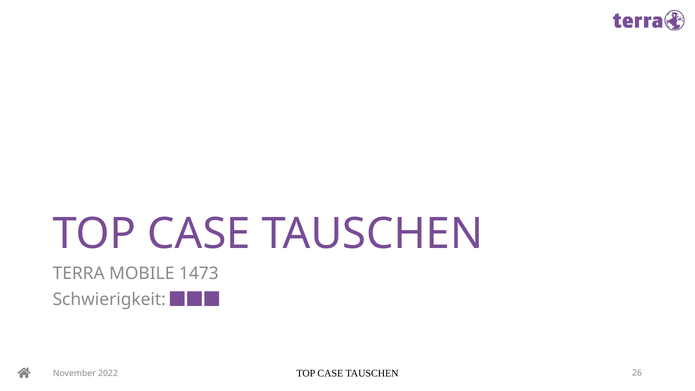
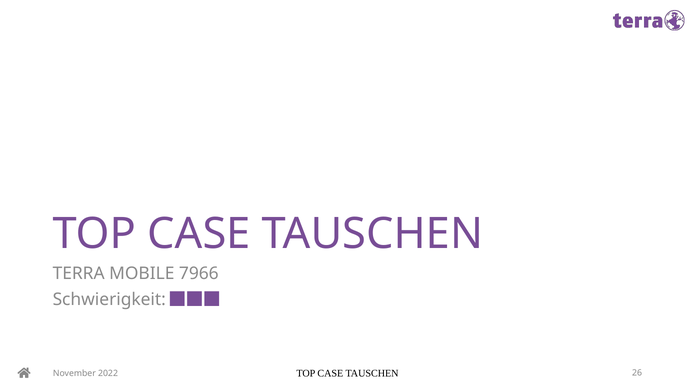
1473: 1473 -> 7966
